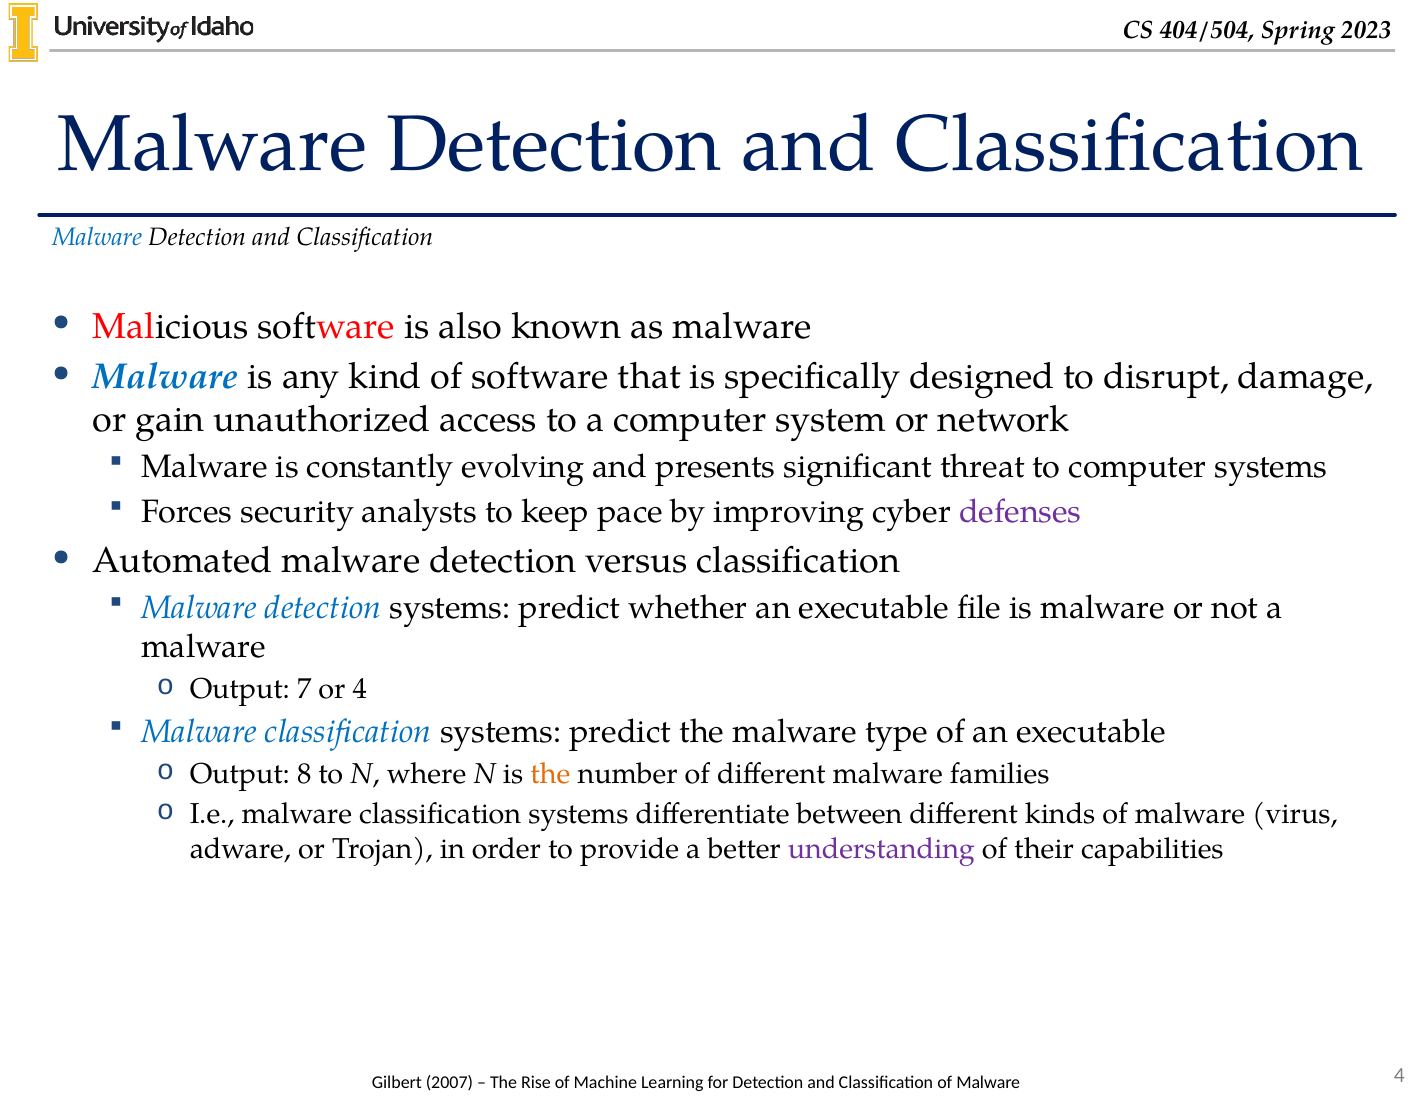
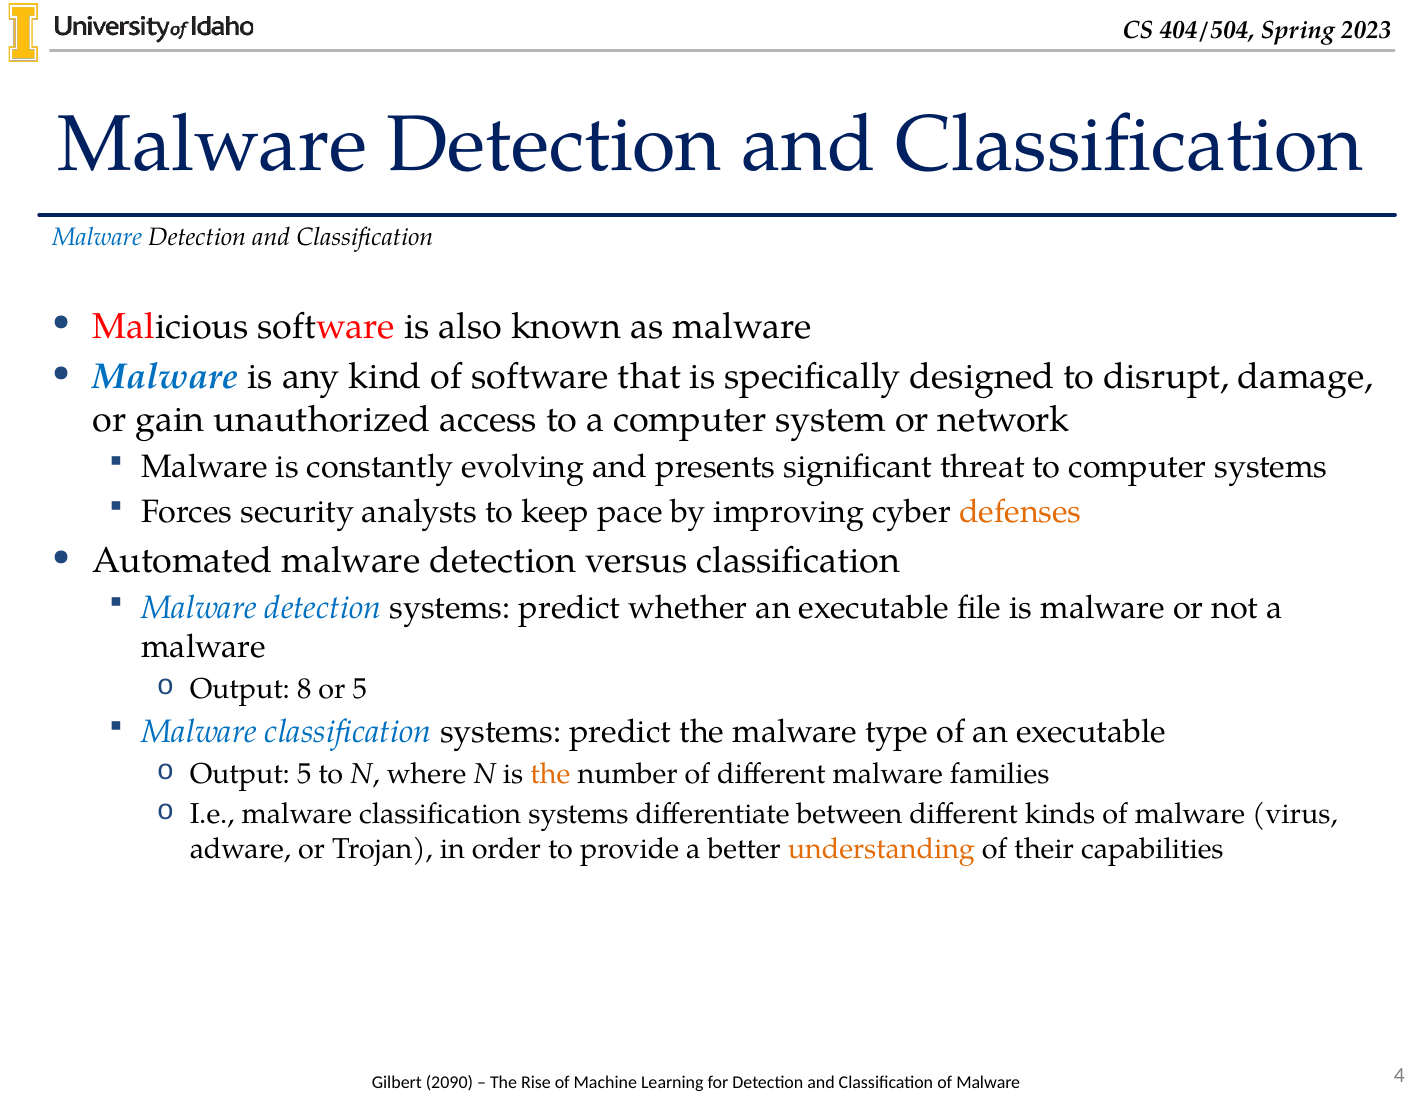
defenses colour: purple -> orange
7: 7 -> 8
or 4: 4 -> 5
Output 8: 8 -> 5
understanding colour: purple -> orange
2007: 2007 -> 2090
